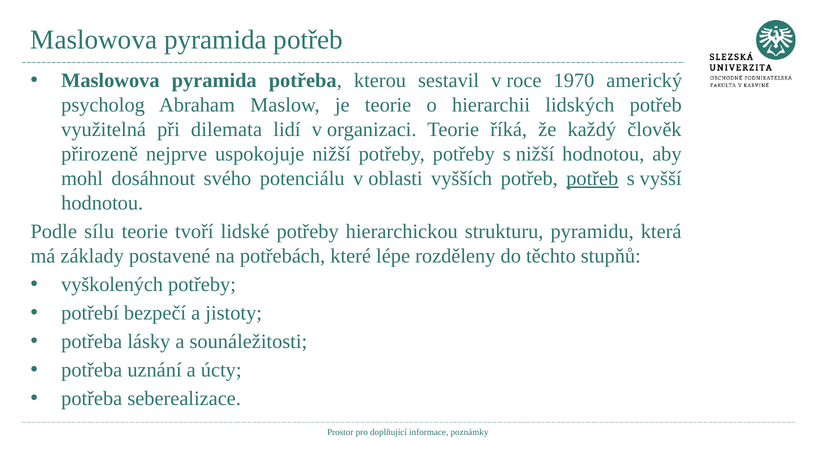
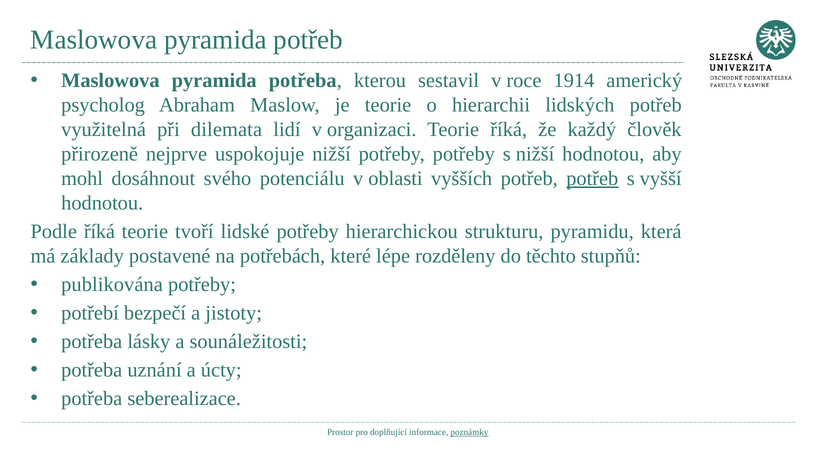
1970: 1970 -> 1914
Podle sílu: sílu -> říká
vyškolených: vyškolených -> publikována
poznámky underline: none -> present
